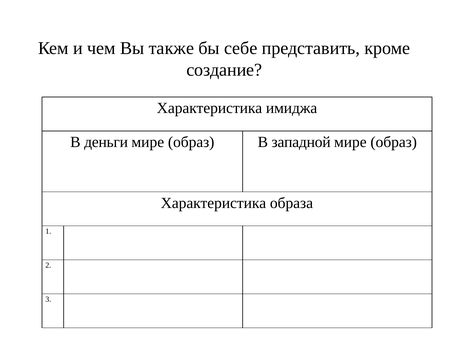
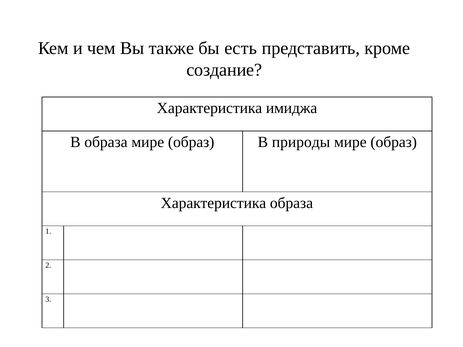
себе: себе -> есть
В деньги: деньги -> образа
западной: западной -> природы
